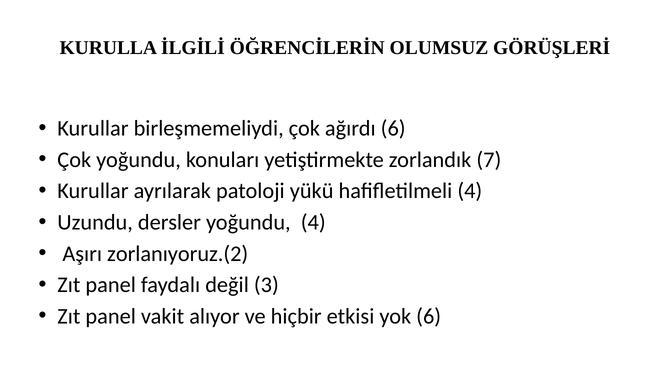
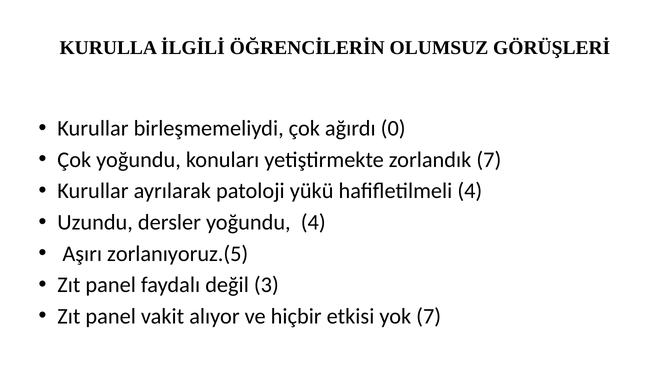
ağırdı 6: 6 -> 0
zorlanıyoruz.(2: zorlanıyoruz.(2 -> zorlanıyoruz.(5
yok 6: 6 -> 7
